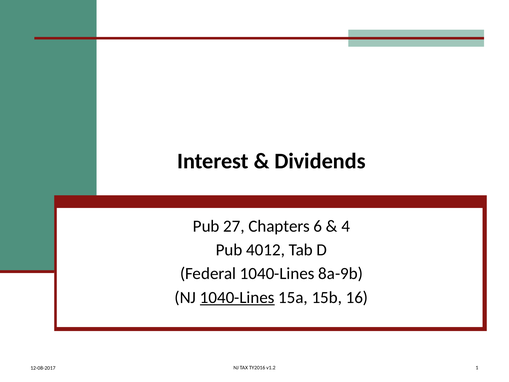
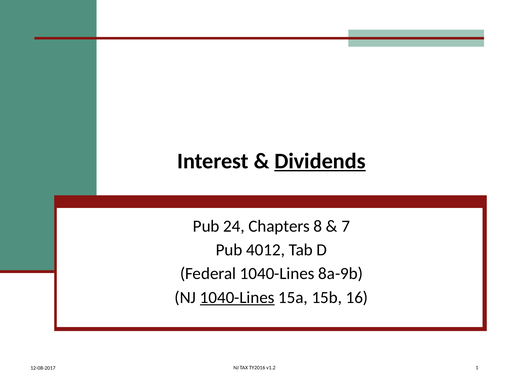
Dividends underline: none -> present
27: 27 -> 24
6: 6 -> 8
4: 4 -> 7
